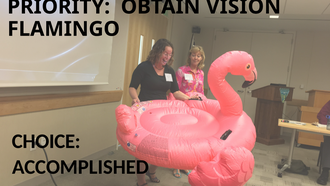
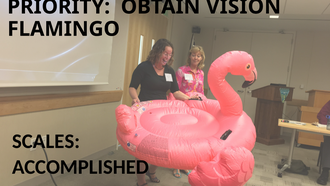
CHOICE: CHOICE -> SCALES
